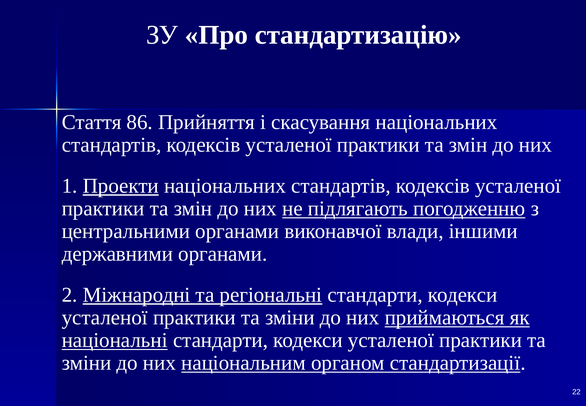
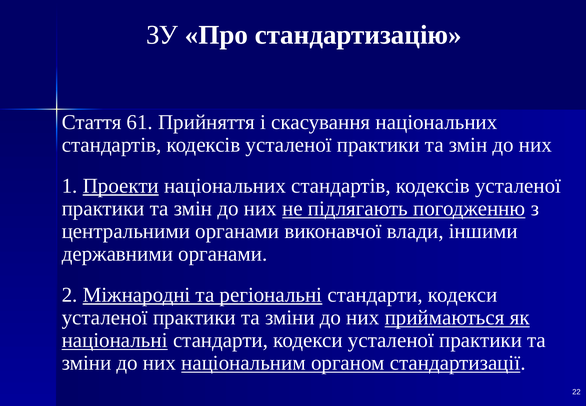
86: 86 -> 61
